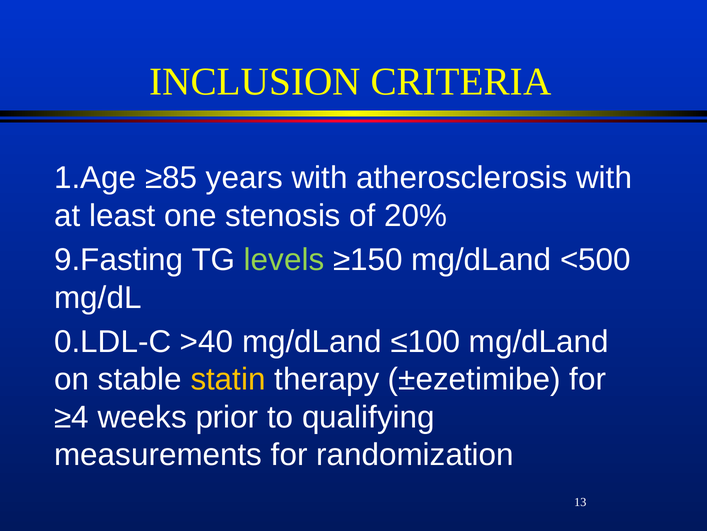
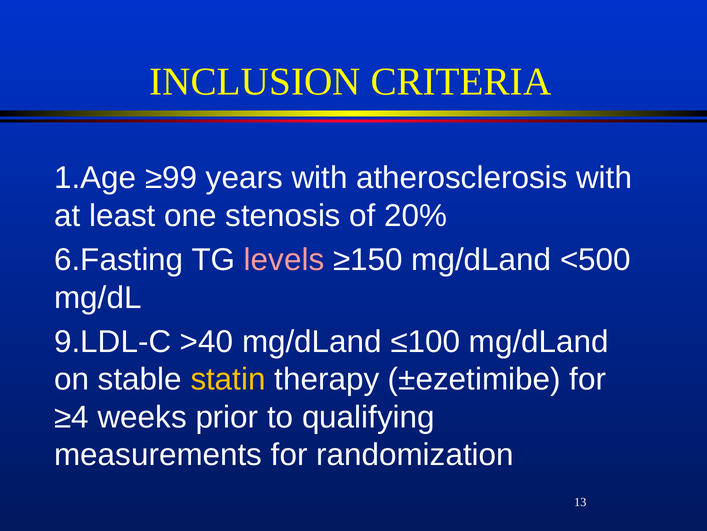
≥85: ≥85 -> ≥99
9.Fasting: 9.Fasting -> 6.Fasting
levels colour: light green -> pink
0.LDL-C: 0.LDL-C -> 9.LDL-C
